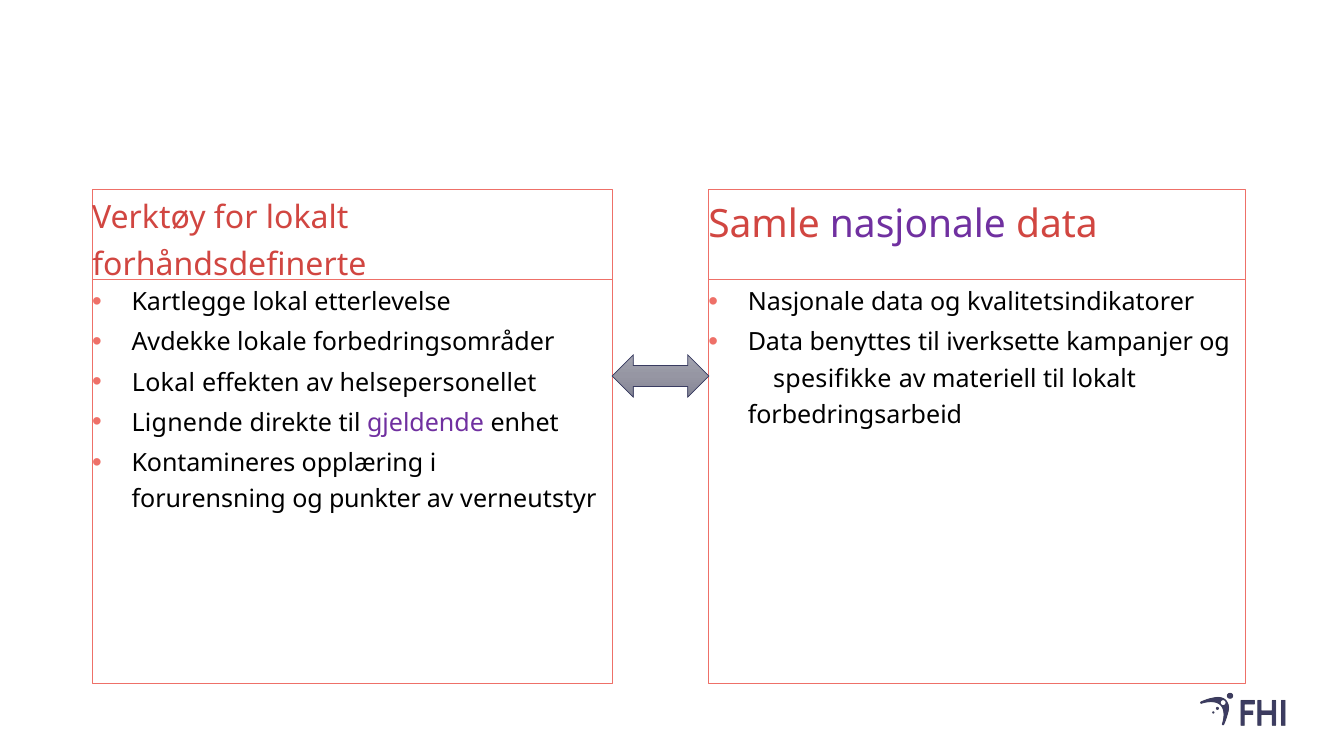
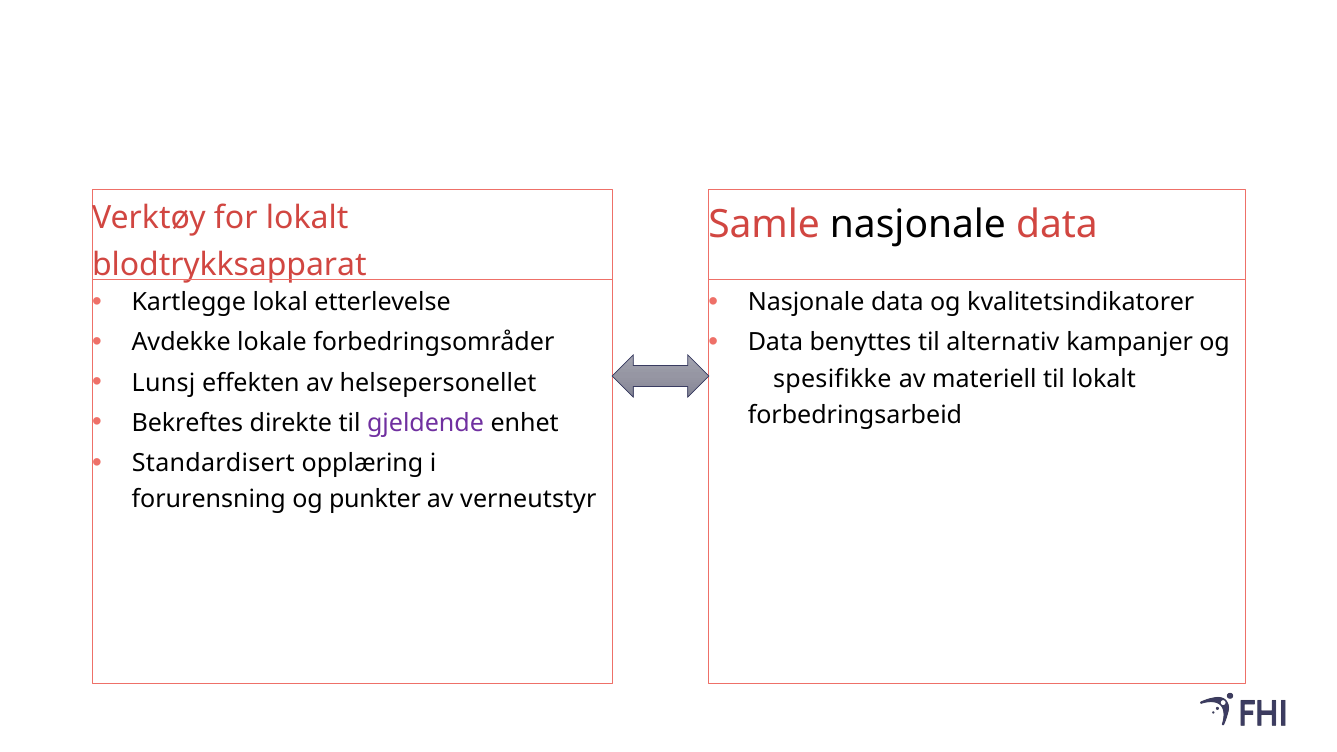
nasjonale at (918, 225) colour: purple -> black
forhåndsdefinerte: forhåndsdefinerte -> blodtrykksapparat
iverksette: iverksette -> alternativ
Lokal at (164, 383): Lokal -> Lunsj
Lignende: Lignende -> Bekreftes
Kontamineres: Kontamineres -> Standardisert
